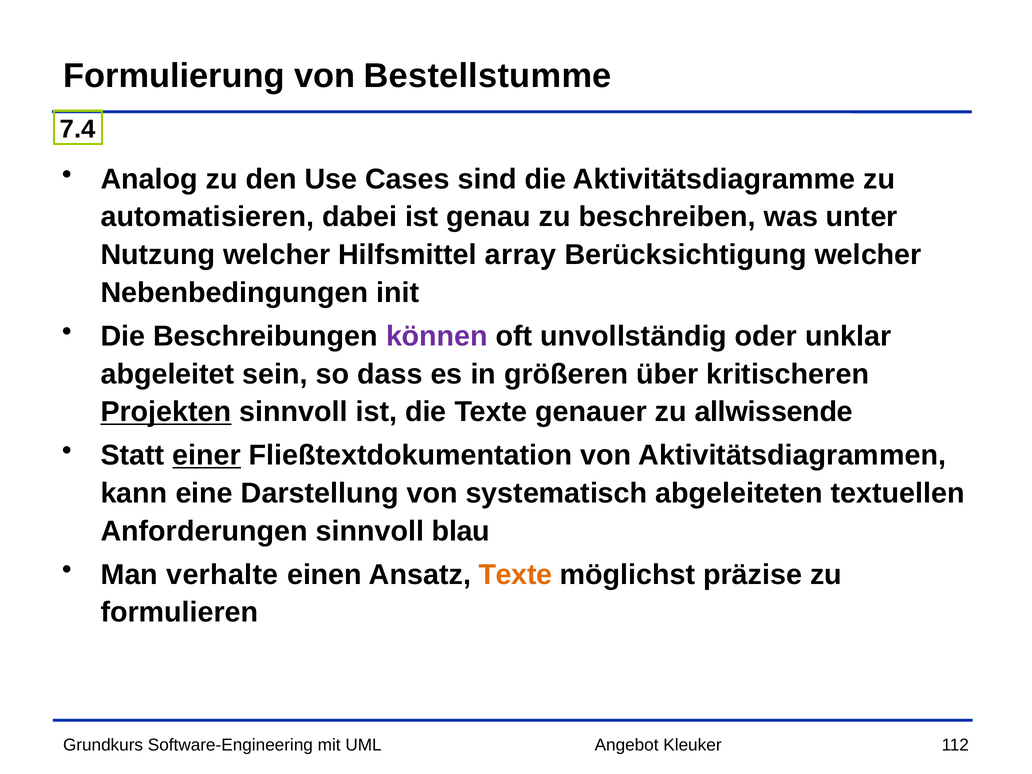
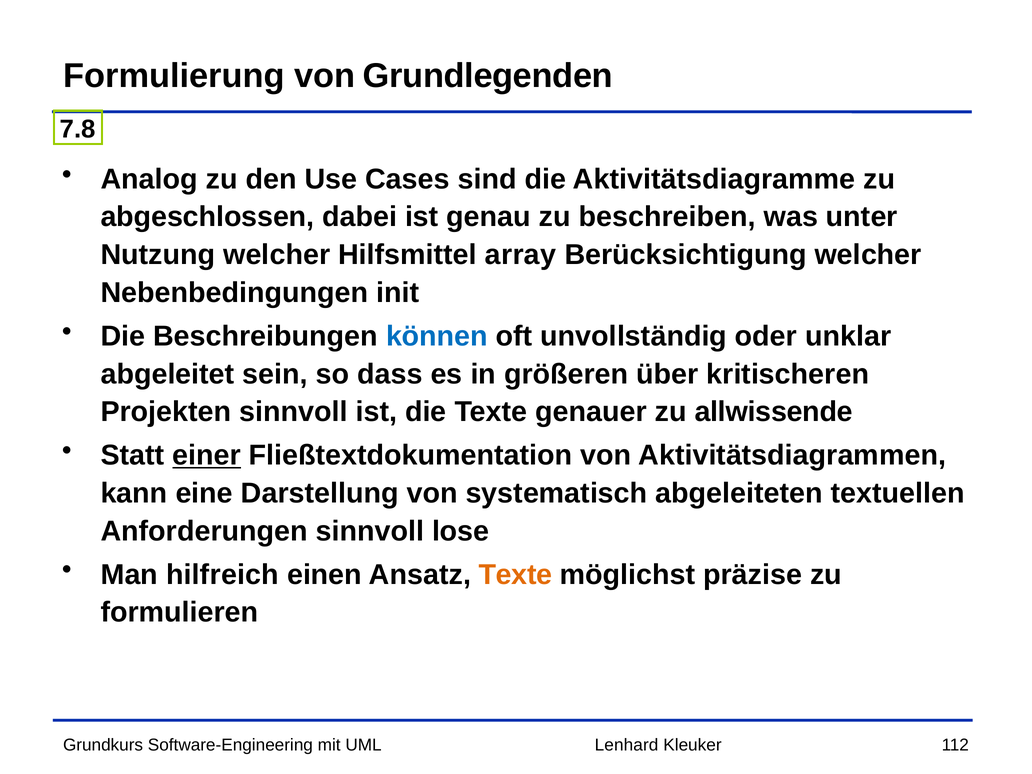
Bestellstumme: Bestellstumme -> Grundlegenden
7.4: 7.4 -> 7.8
automatisieren: automatisieren -> abgeschlossen
können colour: purple -> blue
Projekten underline: present -> none
blau: blau -> lose
verhalte: verhalte -> hilfreich
Angebot: Angebot -> Lenhard
